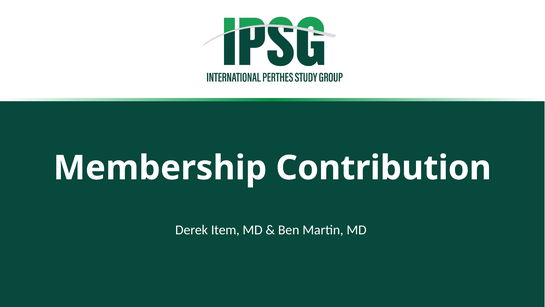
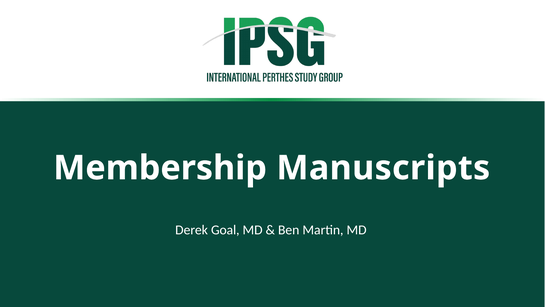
Contribution: Contribution -> Manuscripts
Item: Item -> Goal
